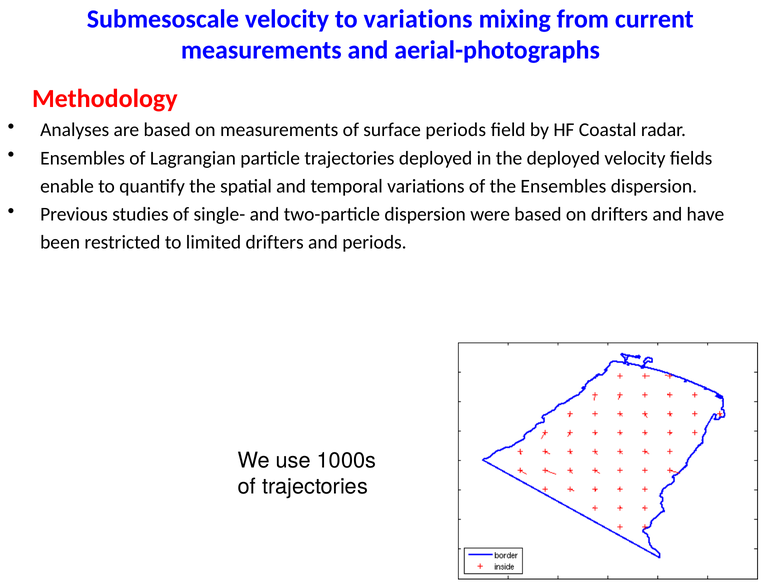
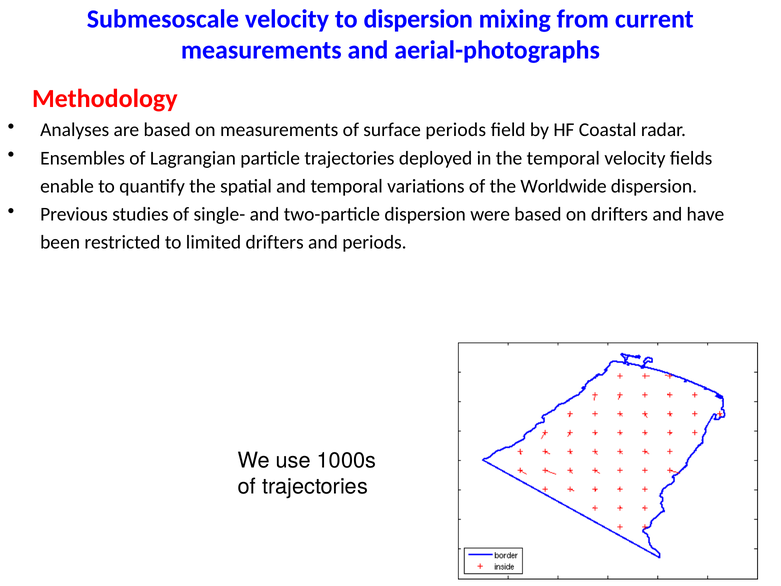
to variations: variations -> dispersion
the deployed: deployed -> temporal
the Ensembles: Ensembles -> Worldwide
